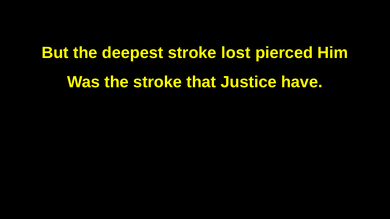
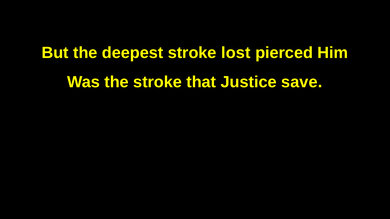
have: have -> save
